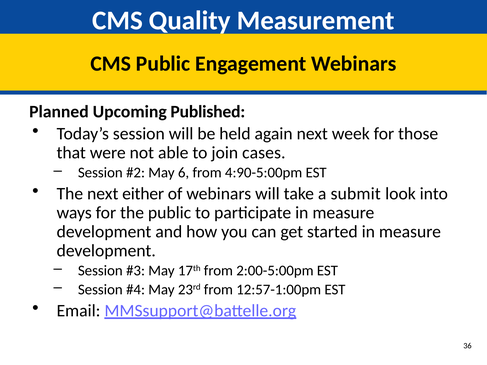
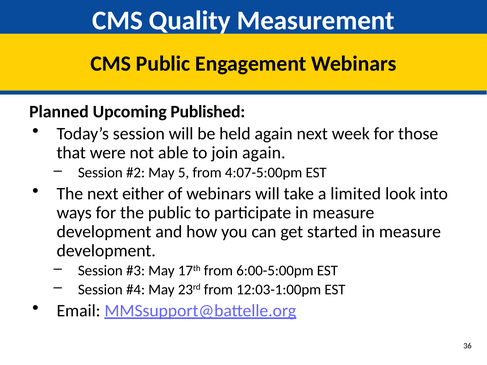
join cases: cases -> again
6: 6 -> 5
4:90-5:00pm: 4:90-5:00pm -> 4:07-5:00pm
submit: submit -> limited
2:00-5:00pm: 2:00-5:00pm -> 6:00-5:00pm
12:57-1:00pm: 12:57-1:00pm -> 12:03-1:00pm
